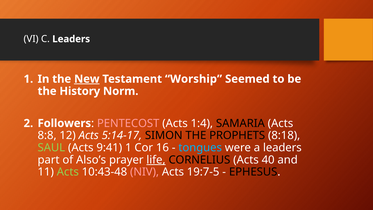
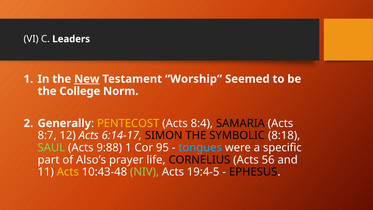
History: History -> College
Followers: Followers -> Generally
PENTECOST colour: pink -> yellow
1:4: 1:4 -> 8:4
8:8: 8:8 -> 8:7
5:14-17: 5:14-17 -> 6:14-17
PROPHETS: PROPHETS -> SYMBOLIC
9:41: 9:41 -> 9:88
16: 16 -> 95
a leaders: leaders -> specific
life underline: present -> none
40: 40 -> 56
Acts at (68, 172) colour: light green -> yellow
NIV colour: pink -> light green
19:7-5: 19:7-5 -> 19:4-5
